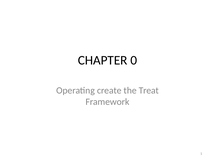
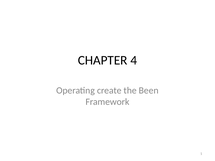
0: 0 -> 4
Treat: Treat -> Been
